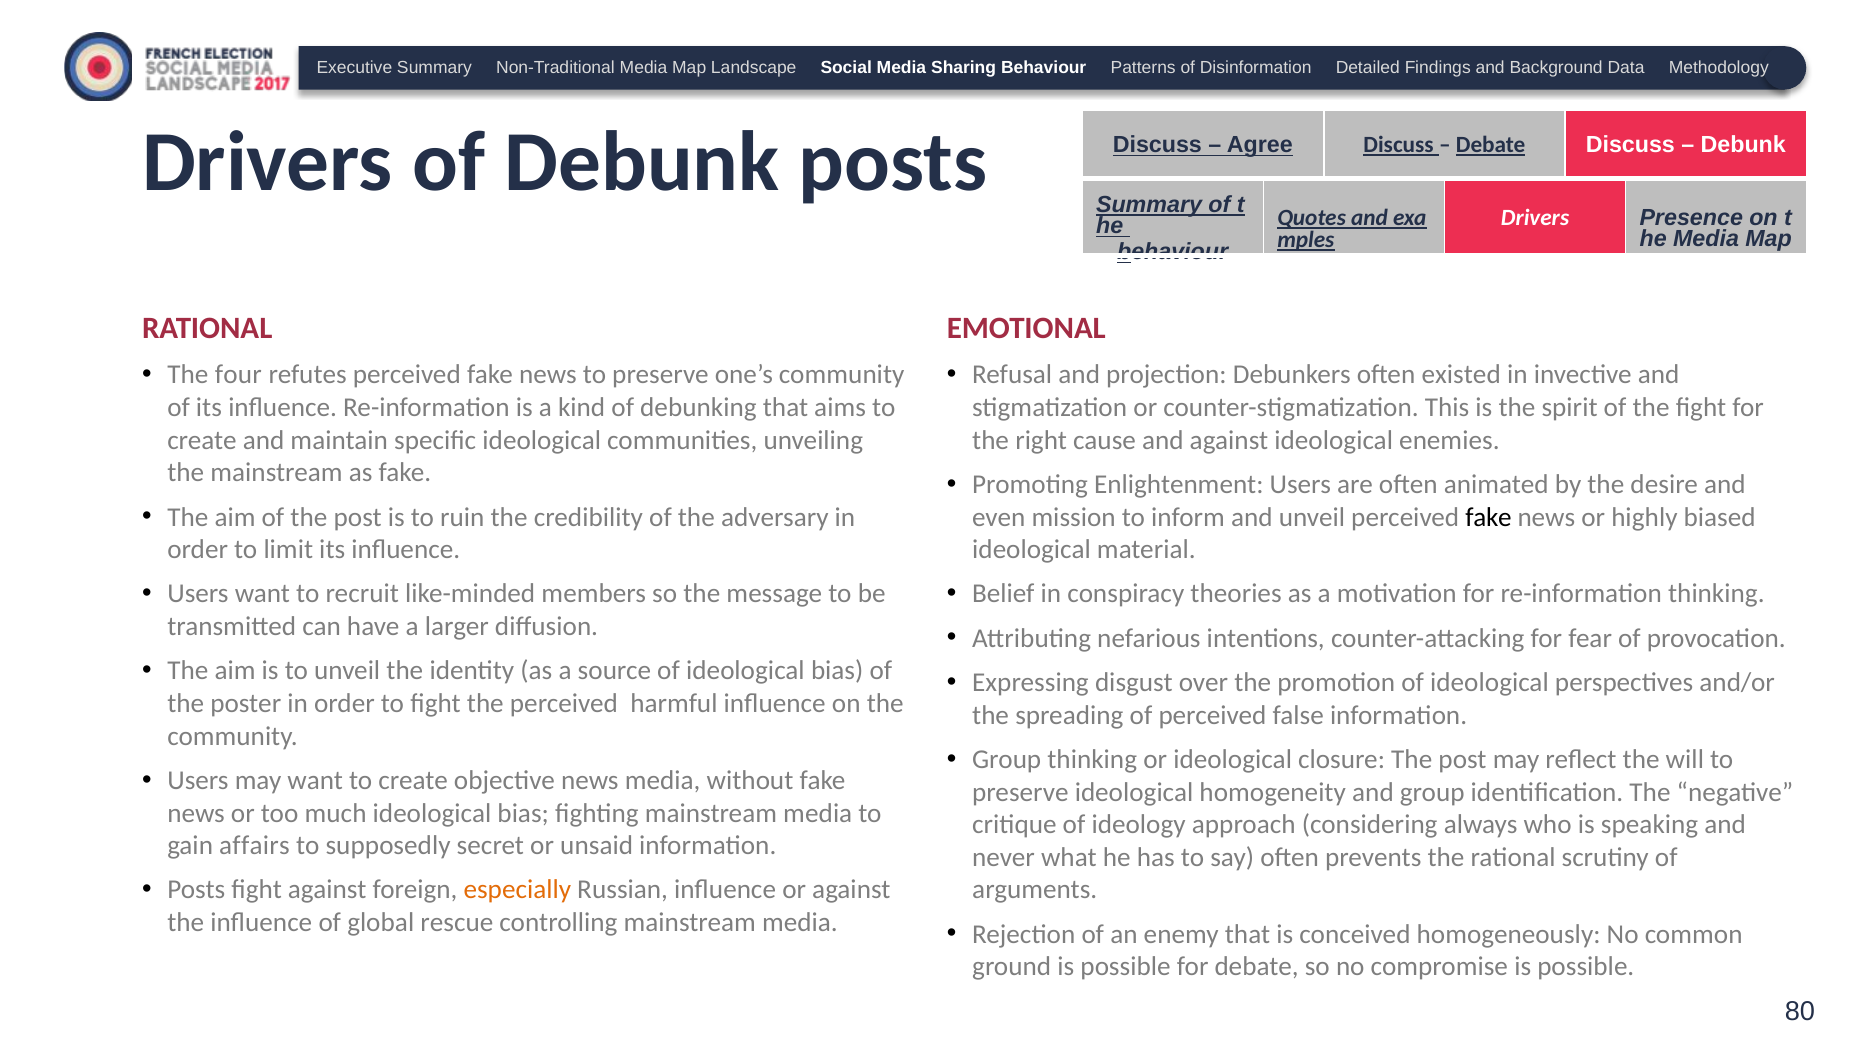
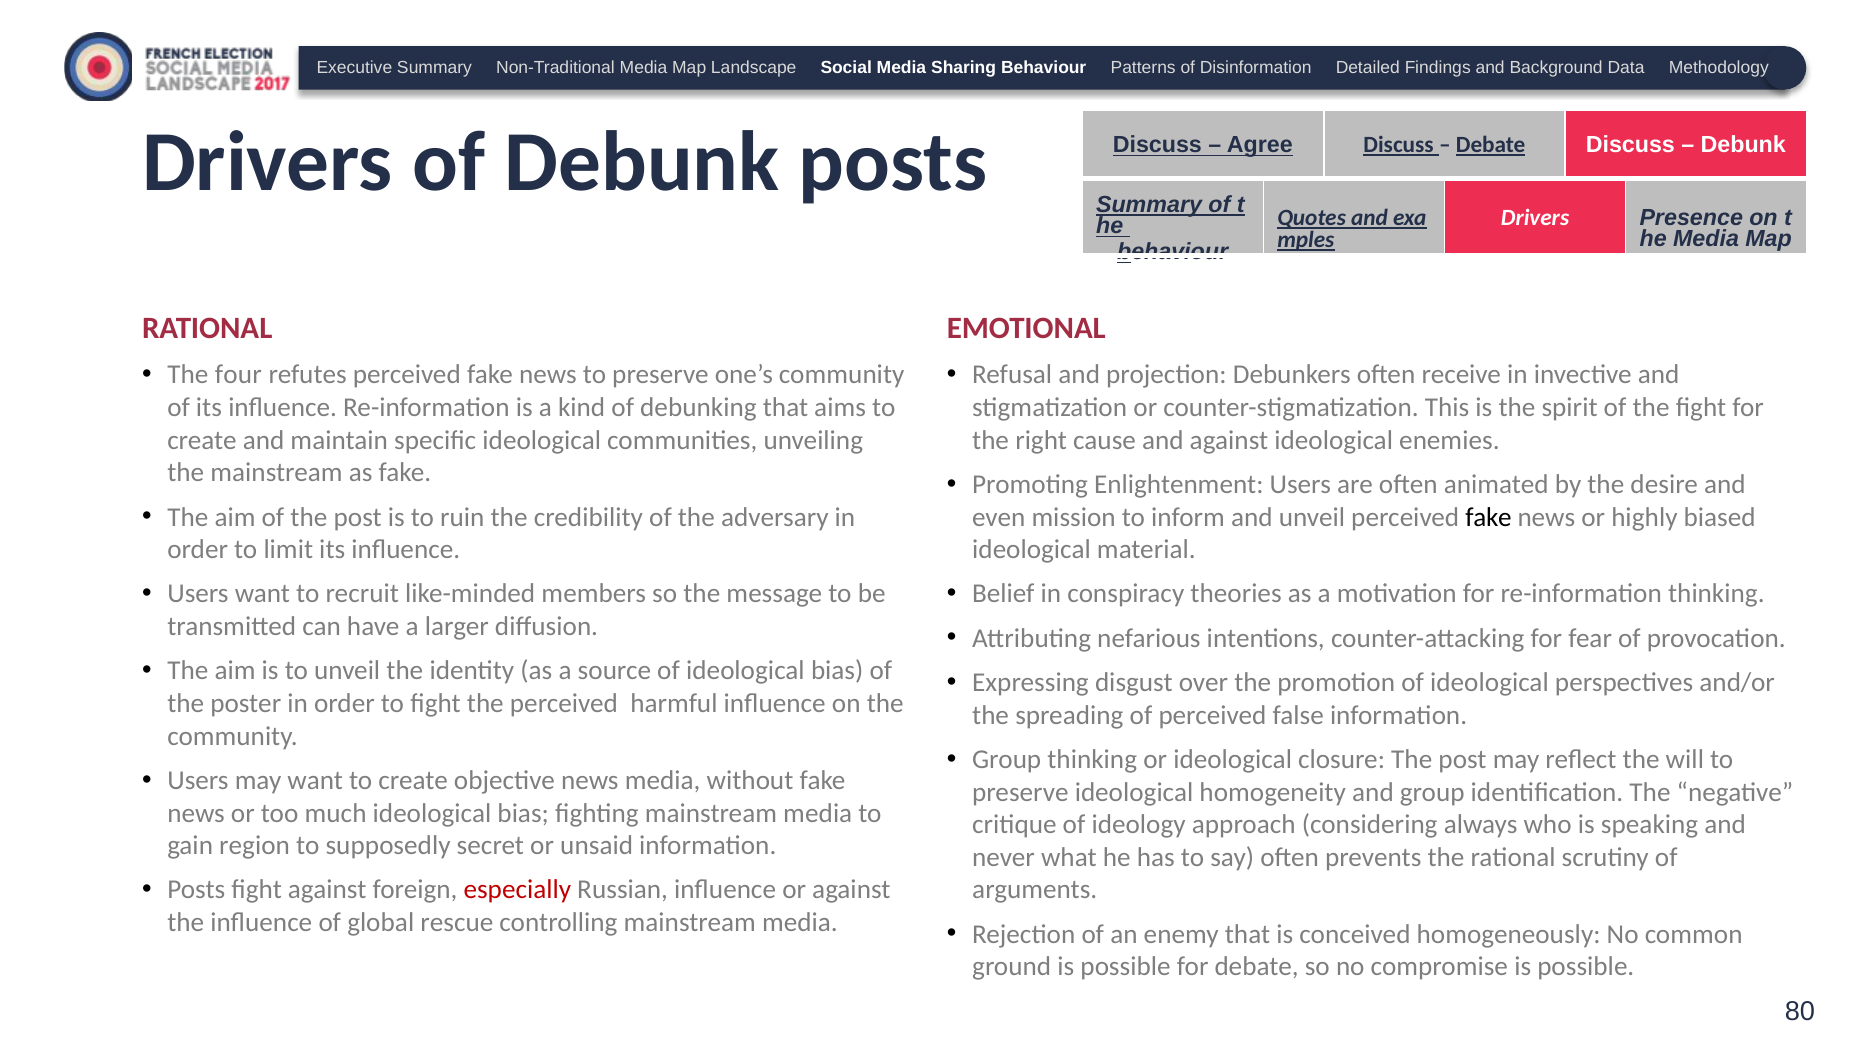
existed: existed -> receive
affairs: affairs -> region
especially colour: orange -> red
